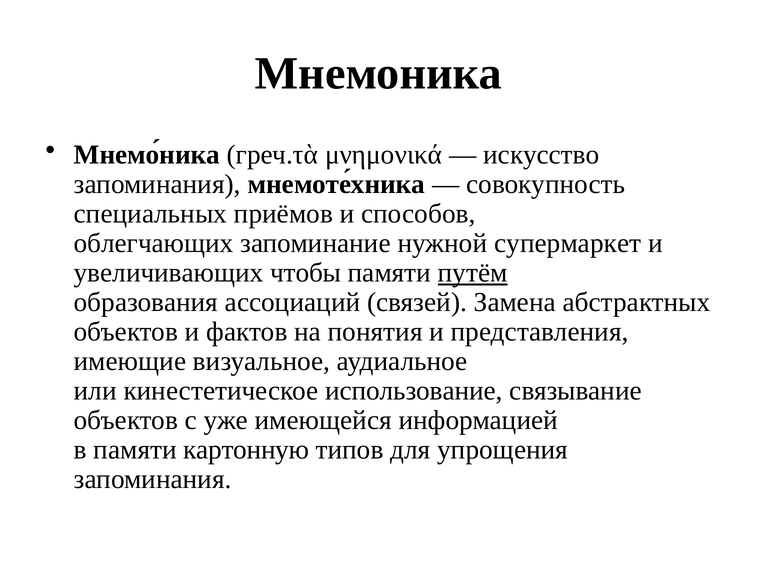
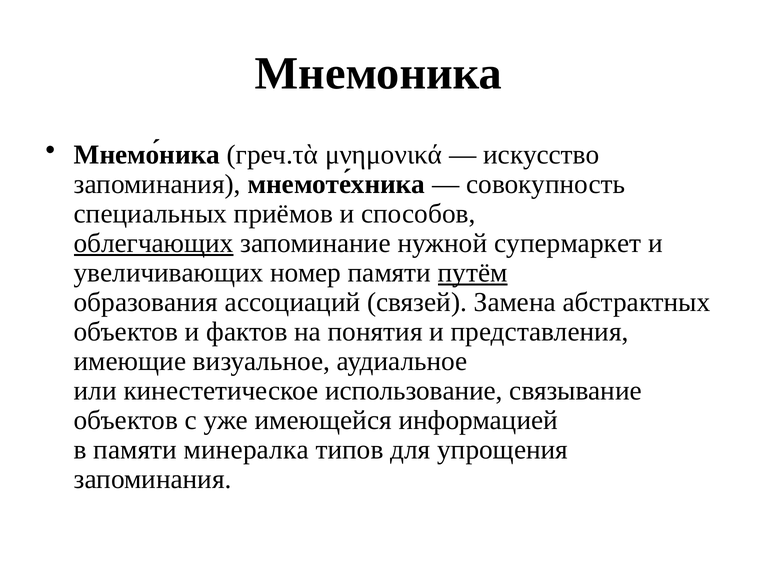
облегчающих underline: none -> present
чтобы: чтобы -> номер
картонную: картонную -> минералка
